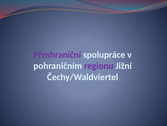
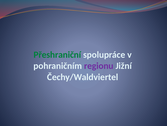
Přeshraniční colour: purple -> green
